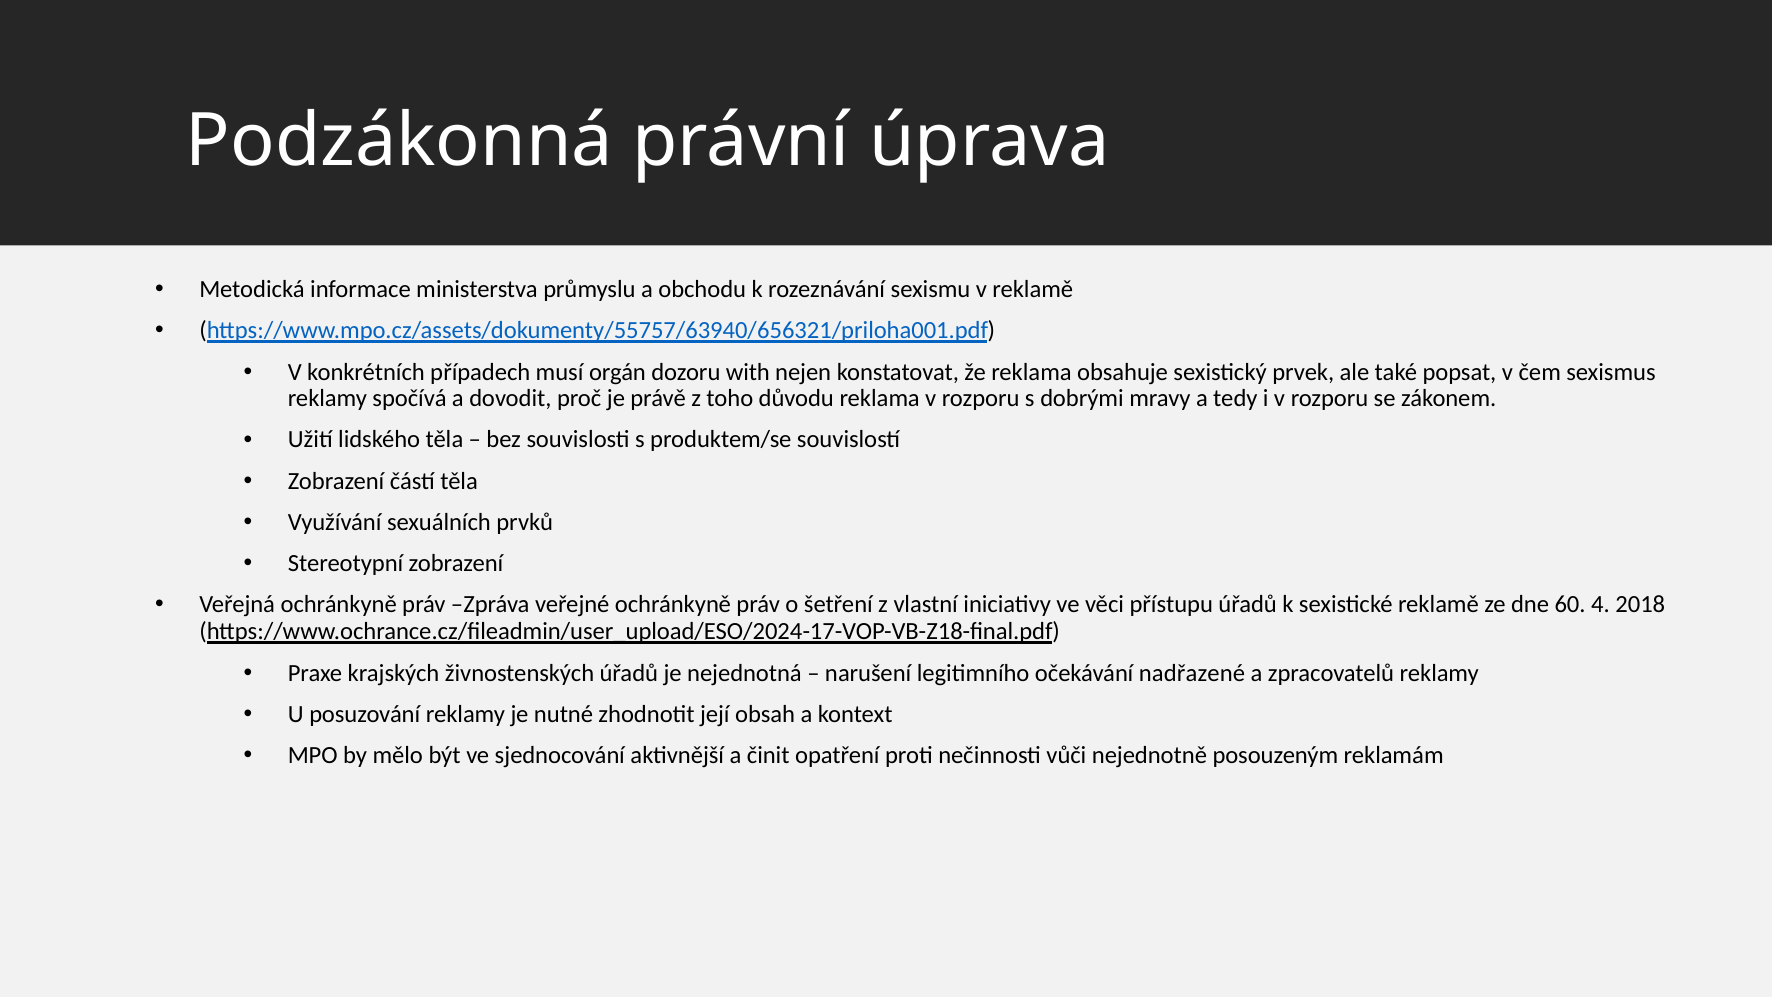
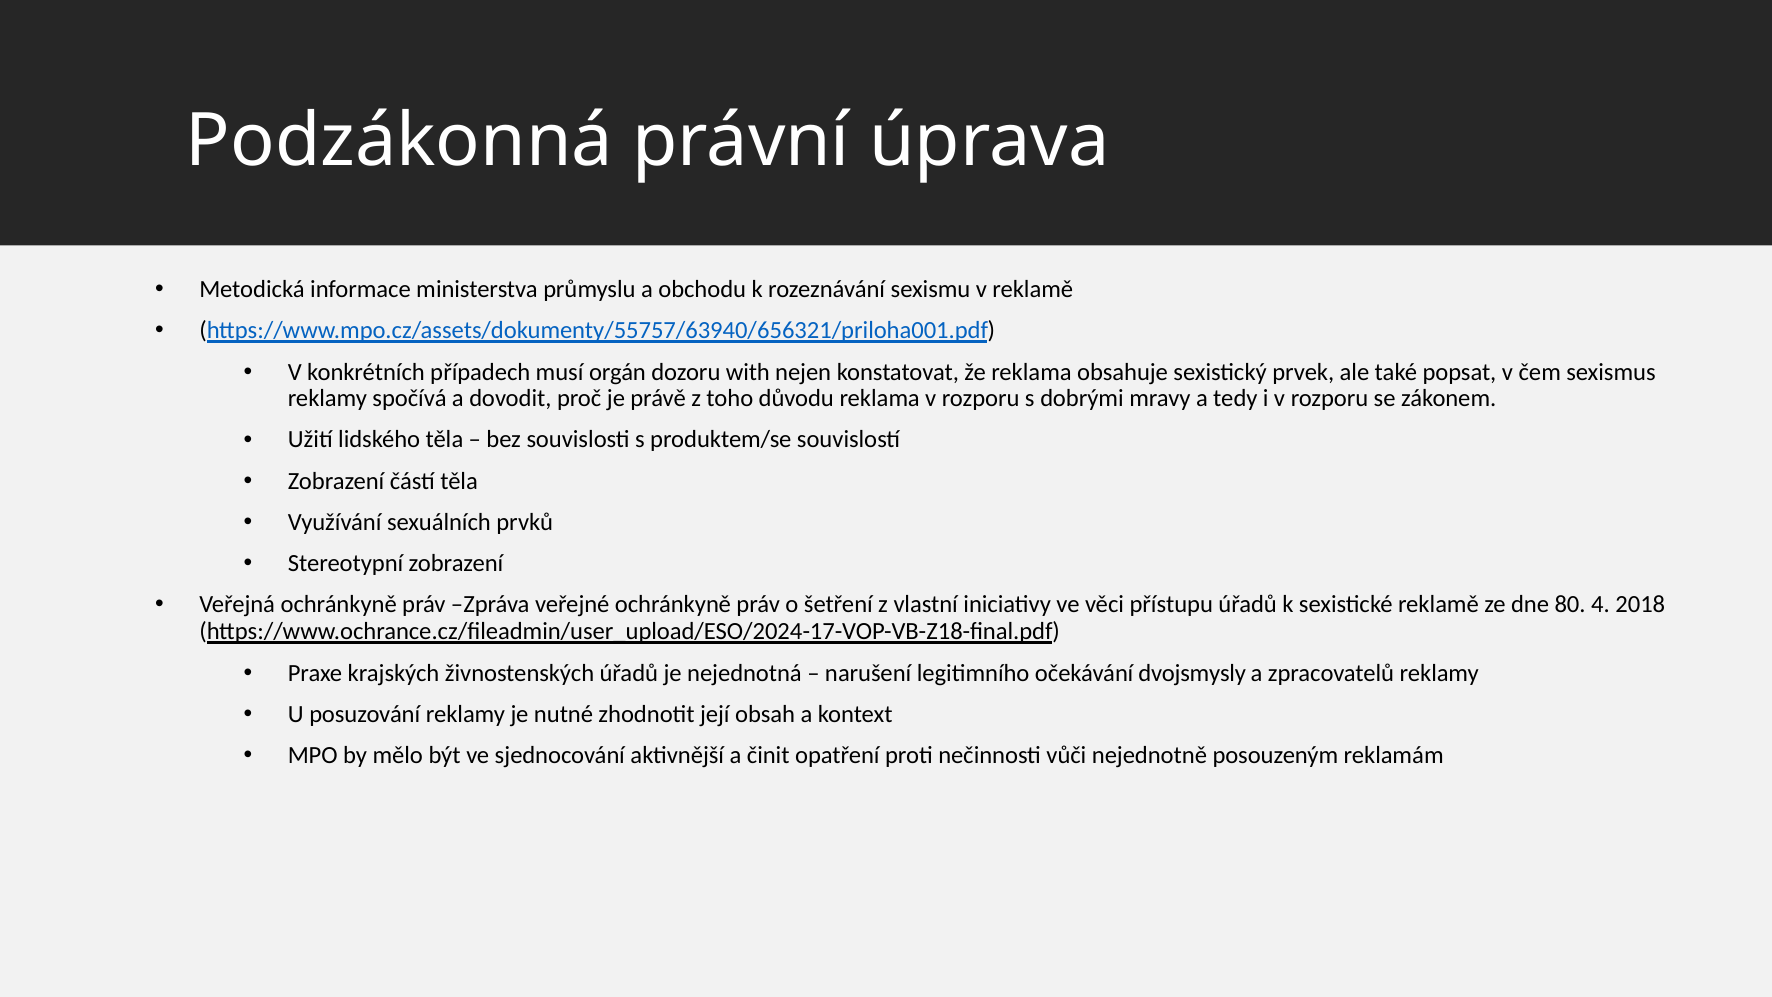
60: 60 -> 80
nadřazené: nadřazené -> dvojsmysly
